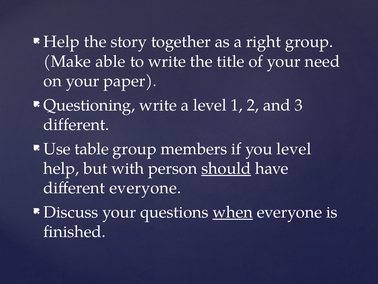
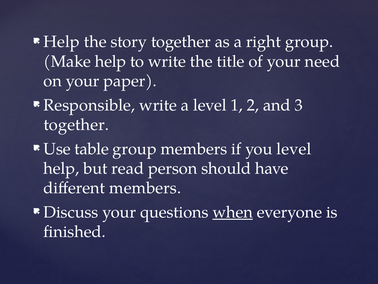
Make able: able -> help
Questioning: Questioning -> Responsible
different at (76, 125): different -> together
with: with -> read
should underline: present -> none
different everyone: everyone -> members
